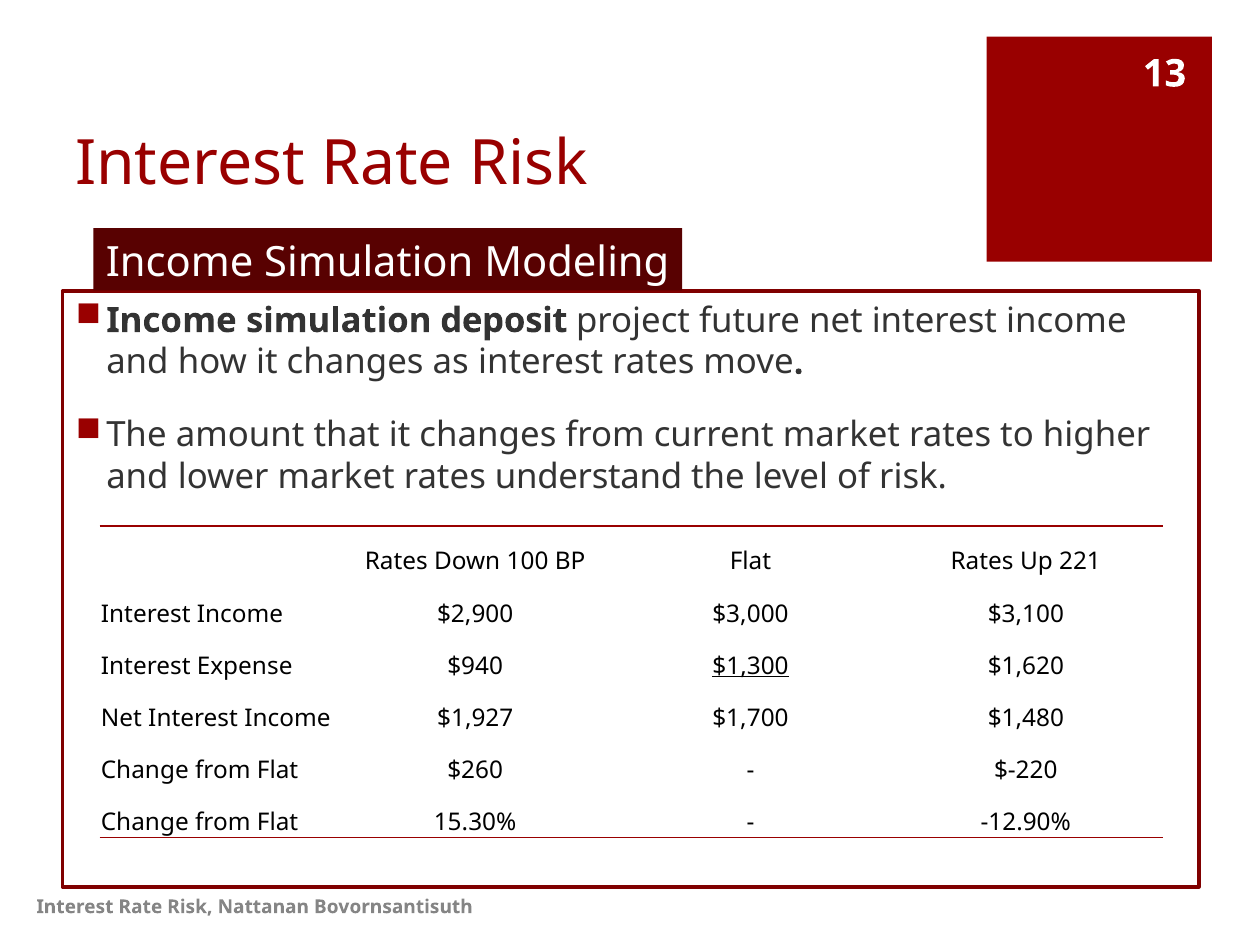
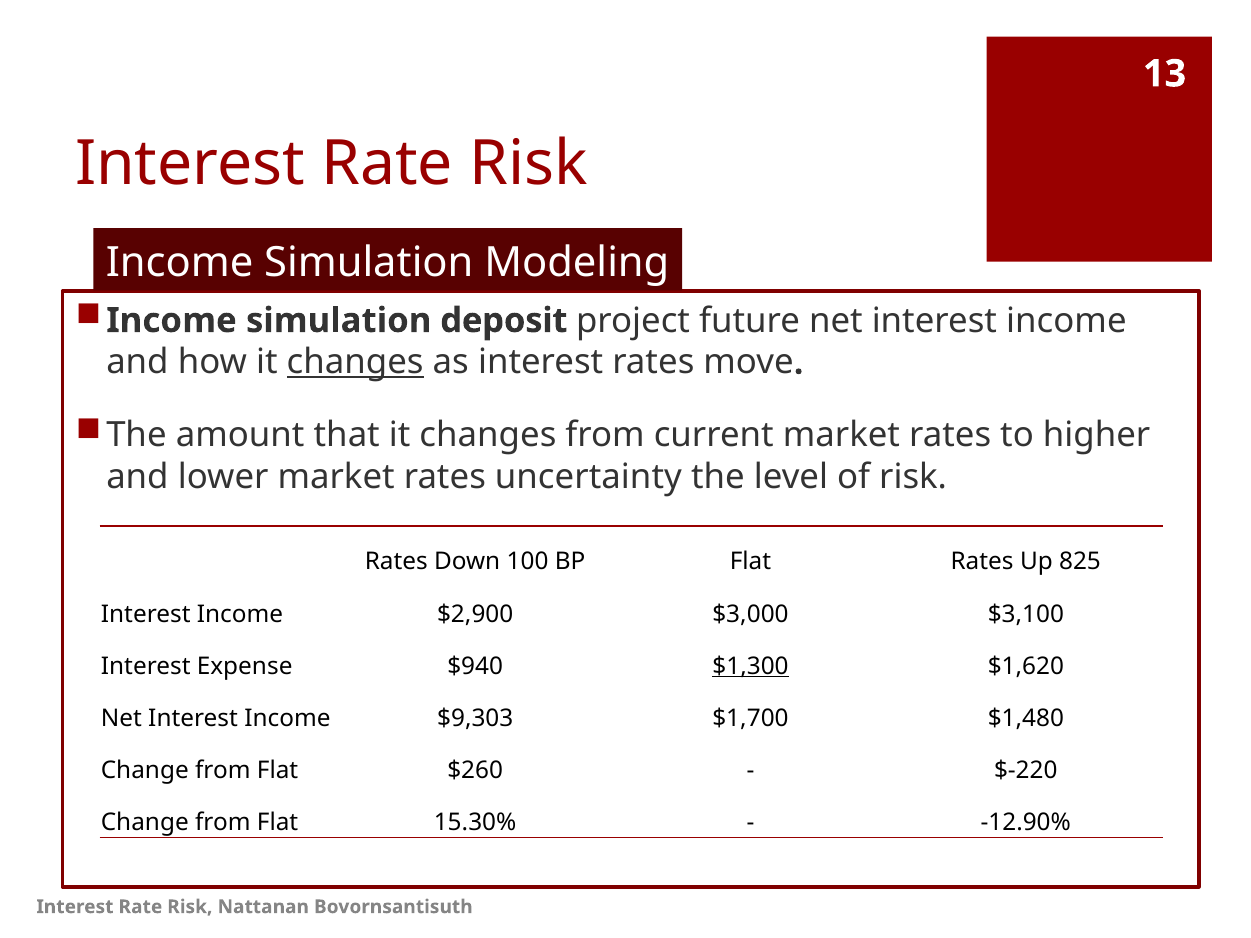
changes at (355, 362) underline: none -> present
understand: understand -> uncertainty
221: 221 -> 825
$1,927: $1,927 -> $9,303
